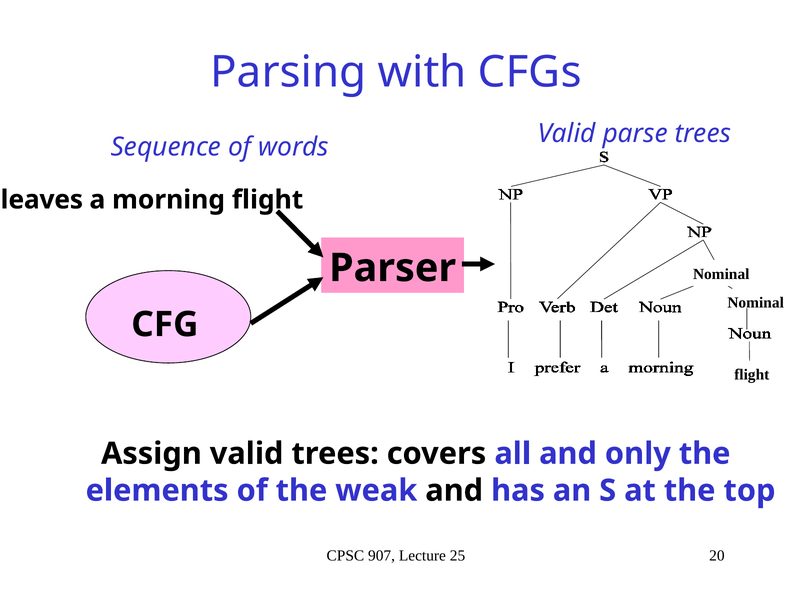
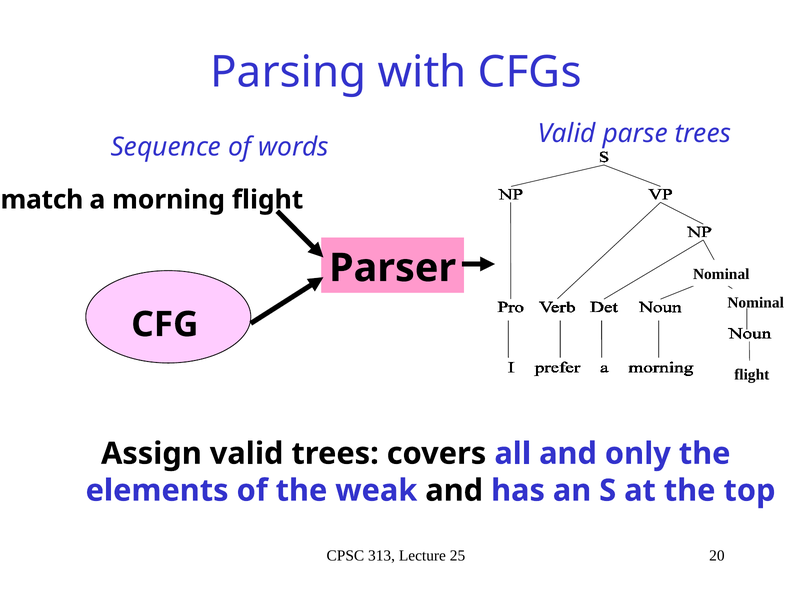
leaves: leaves -> match
907: 907 -> 313
